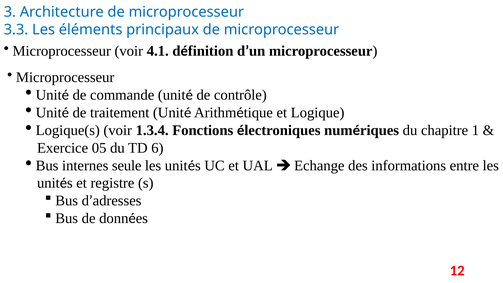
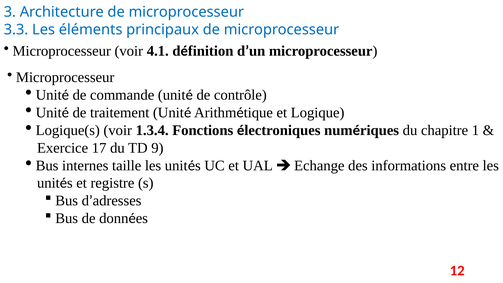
05: 05 -> 17
6: 6 -> 9
seule: seule -> taille
